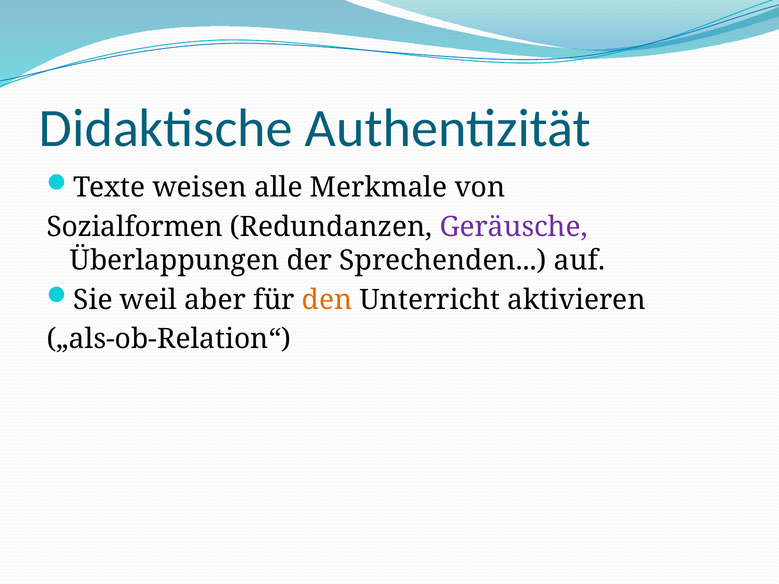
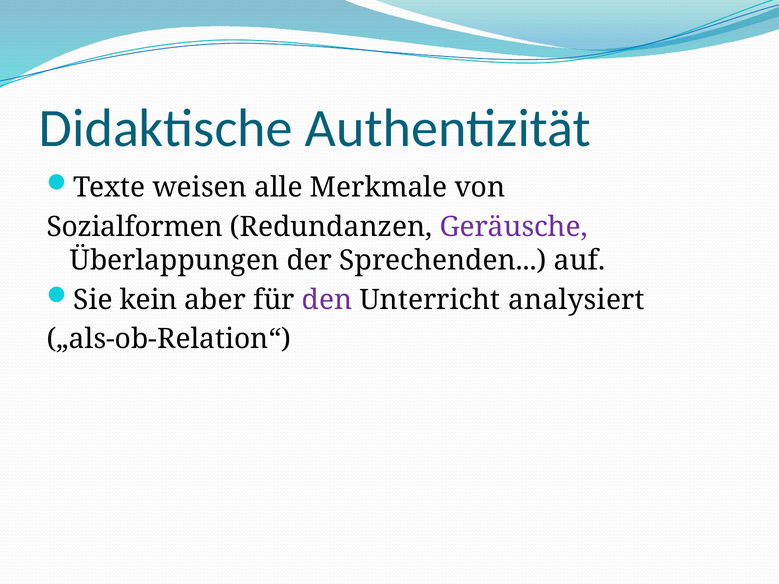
weil: weil -> kein
den colour: orange -> purple
aktivieren: aktivieren -> analysiert
